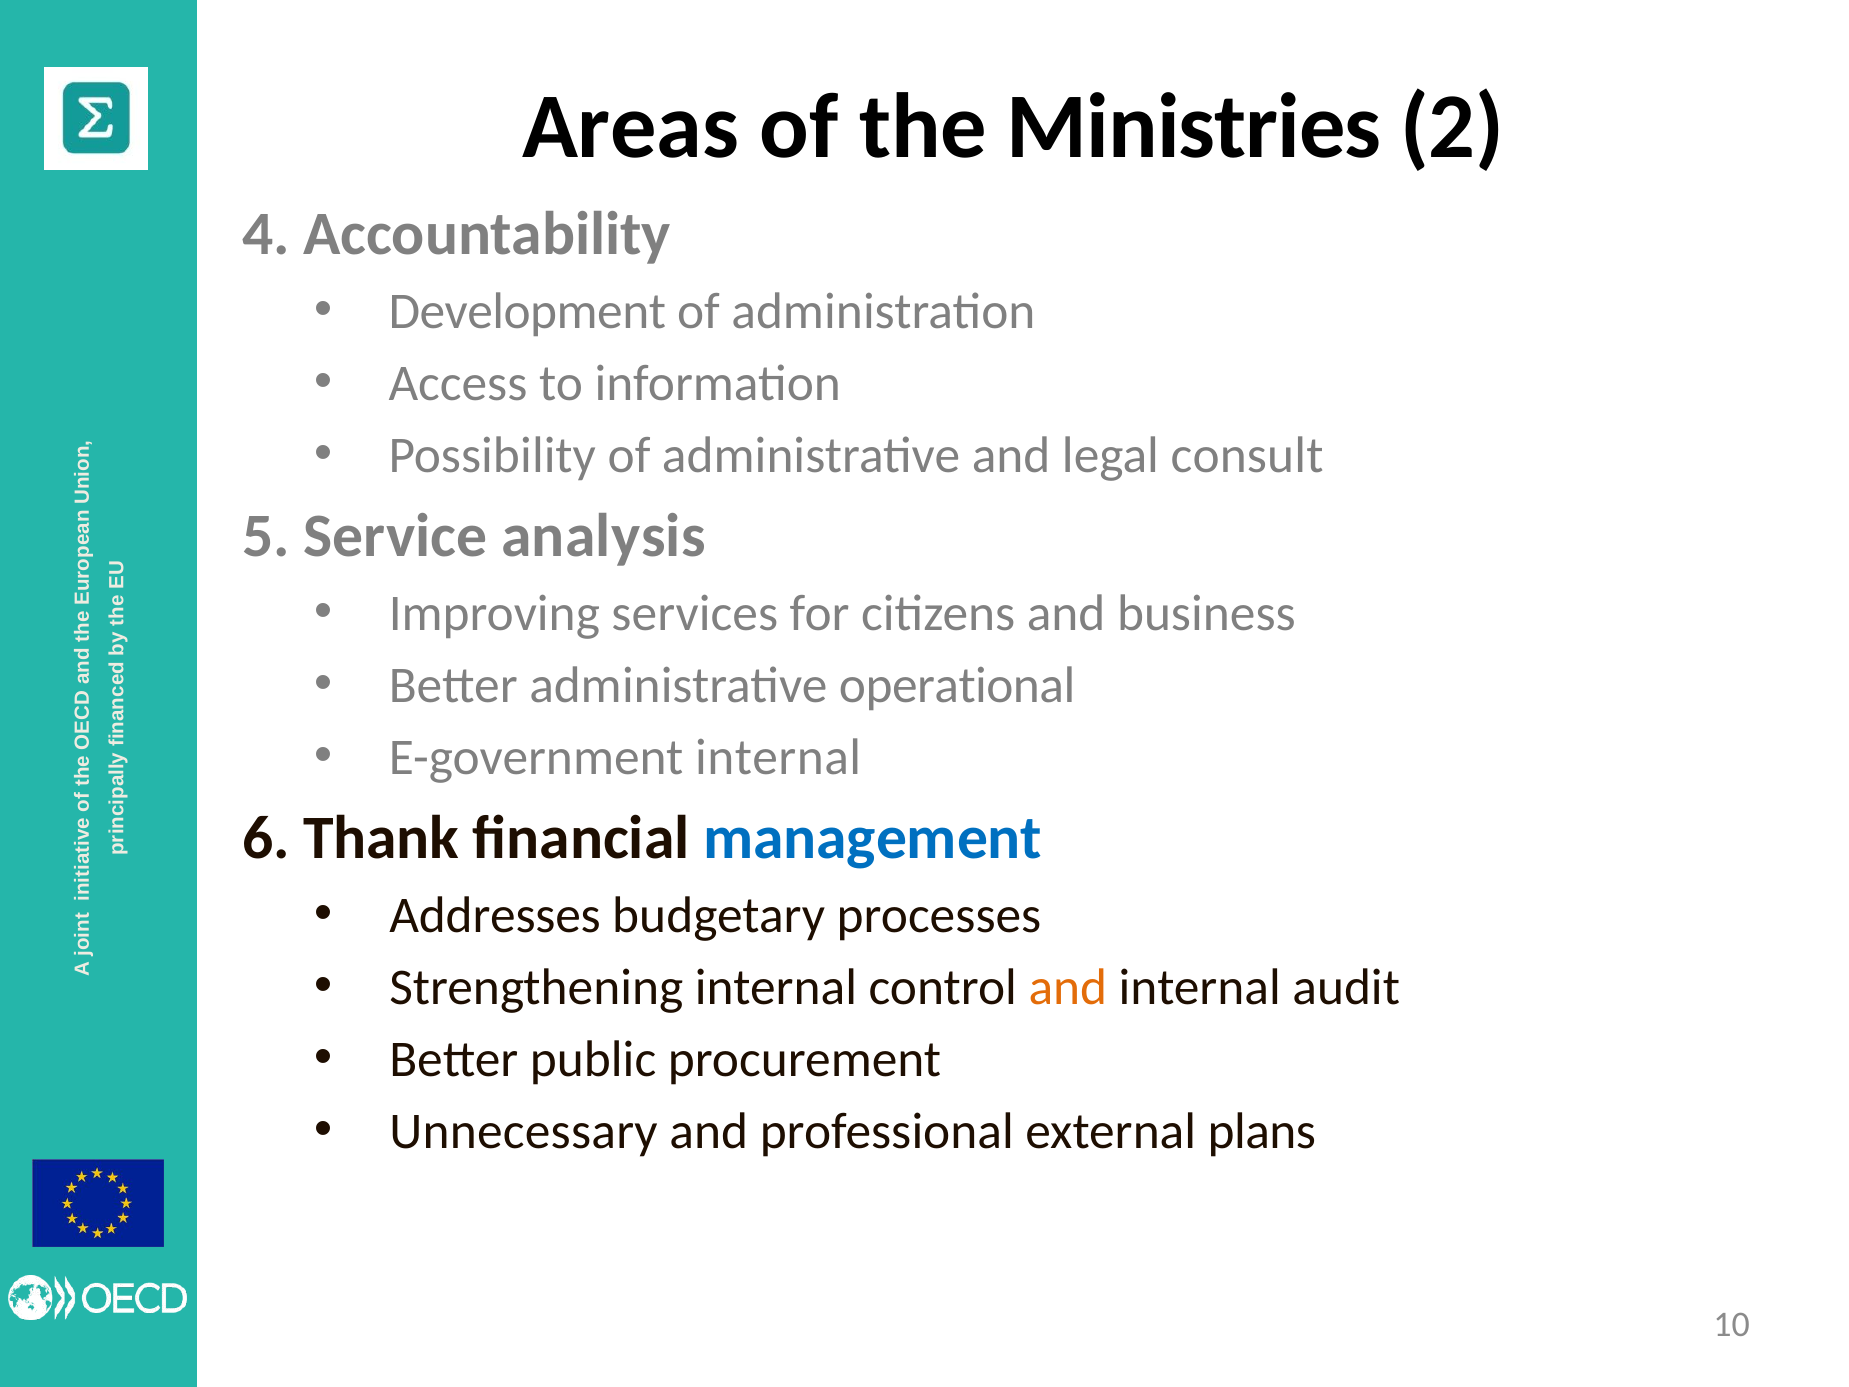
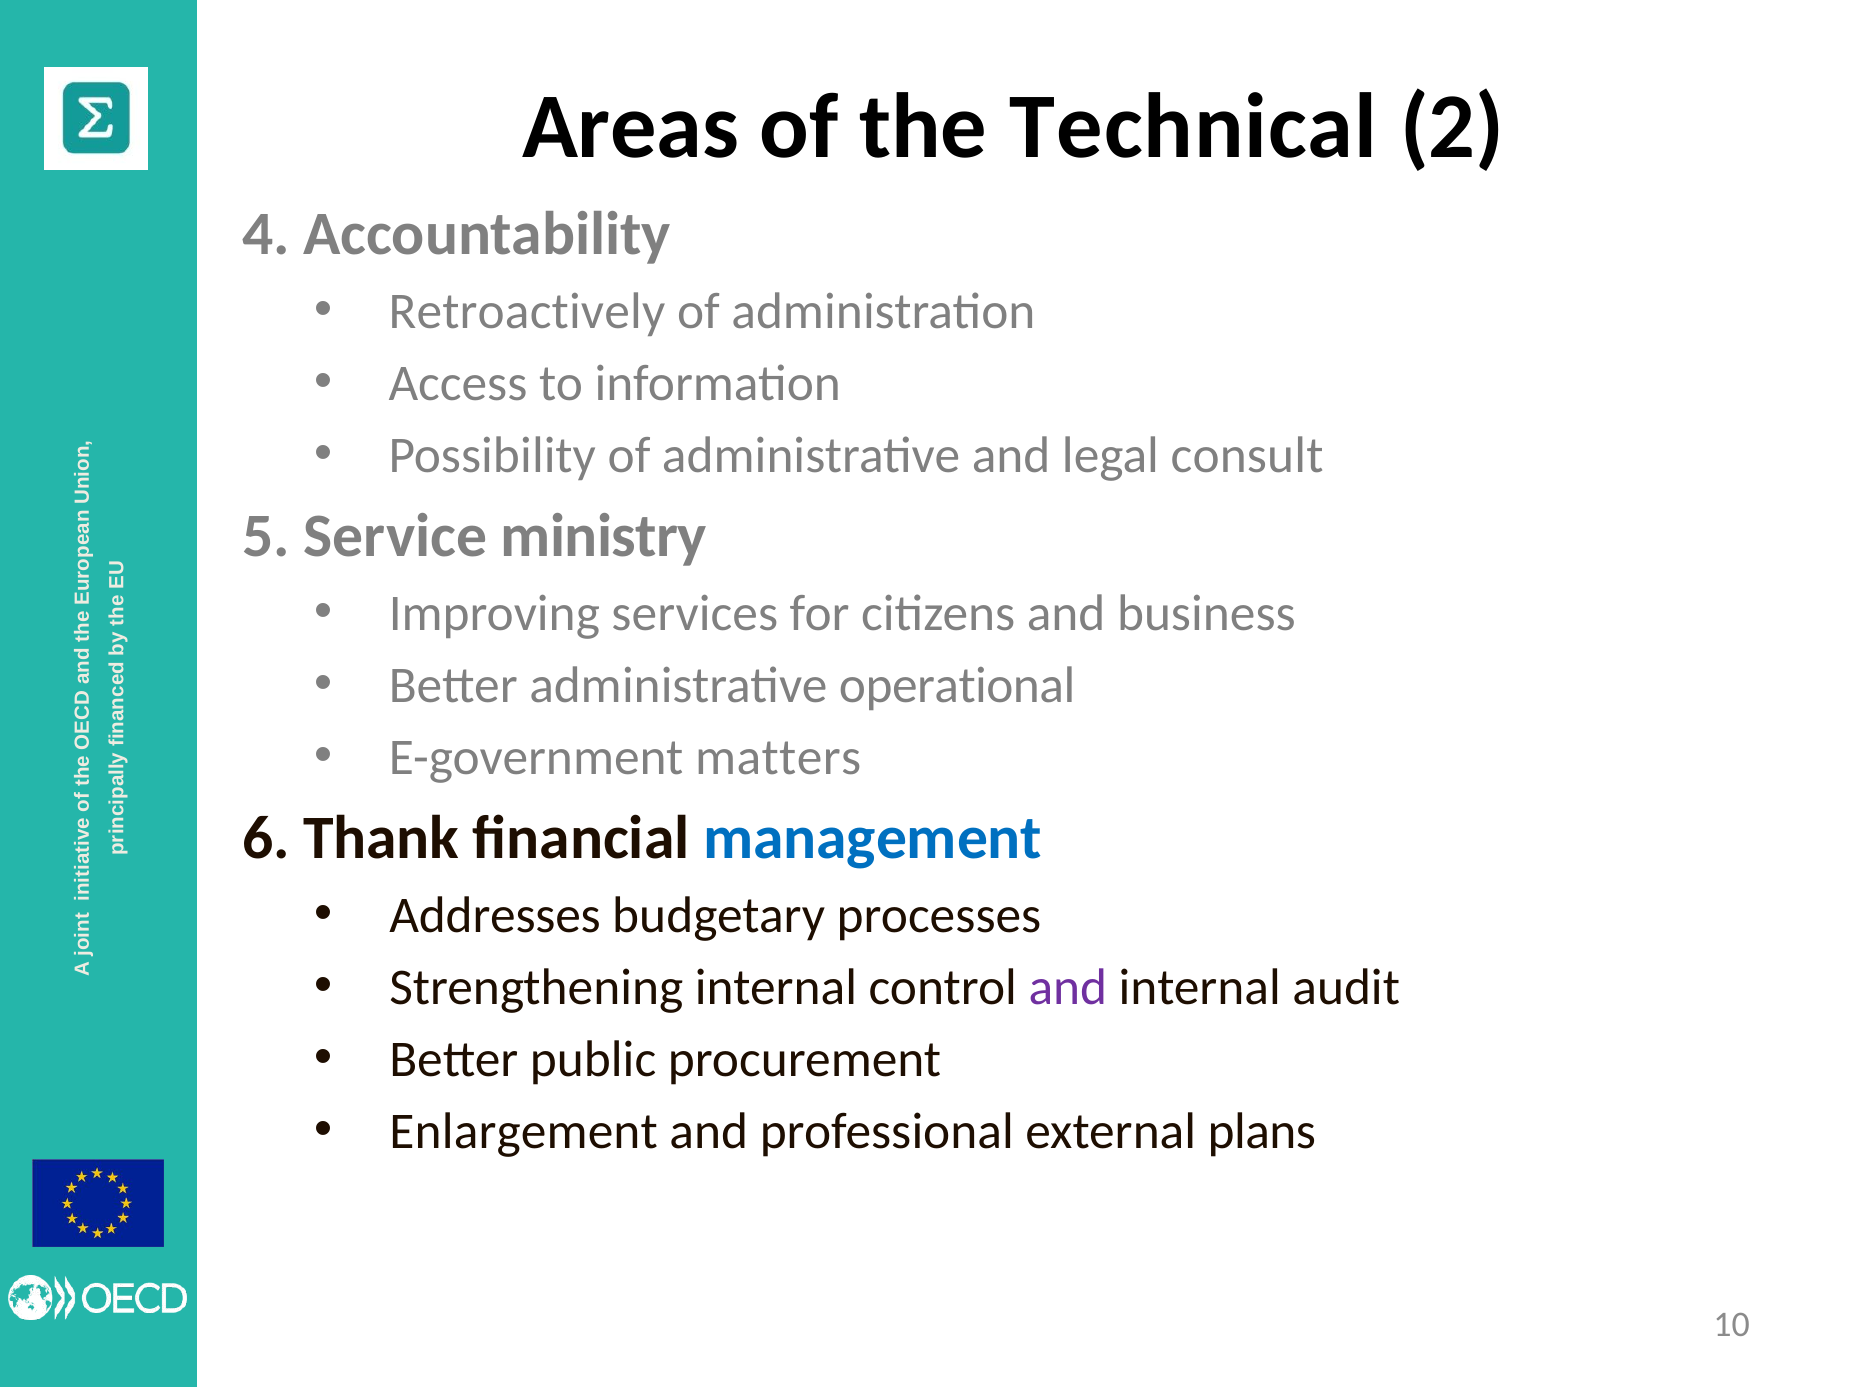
Ministries: Ministries -> Technical
Development: Development -> Retroactively
analysis: analysis -> ministry
E-government internal: internal -> matters
and at (1068, 987) colour: orange -> purple
Unnecessary: Unnecessary -> Enlargement
